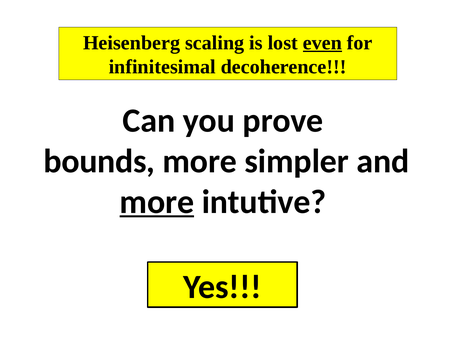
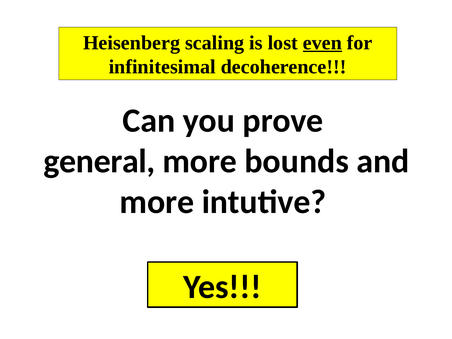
bounds: bounds -> general
simpler: simpler -> bounds
more at (157, 202) underline: present -> none
